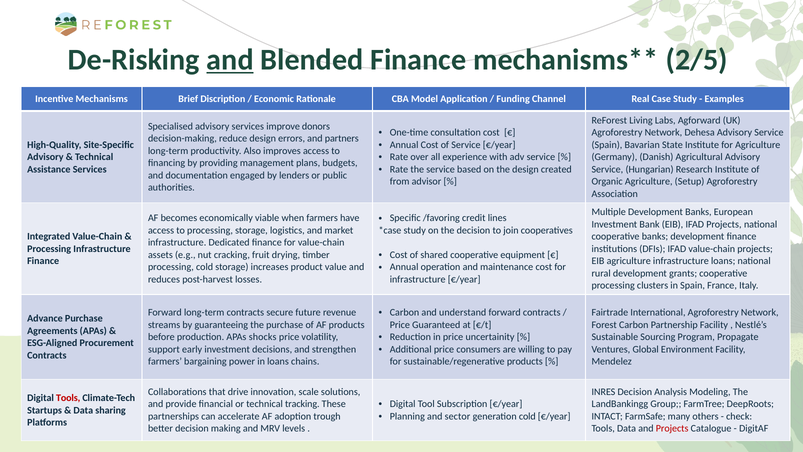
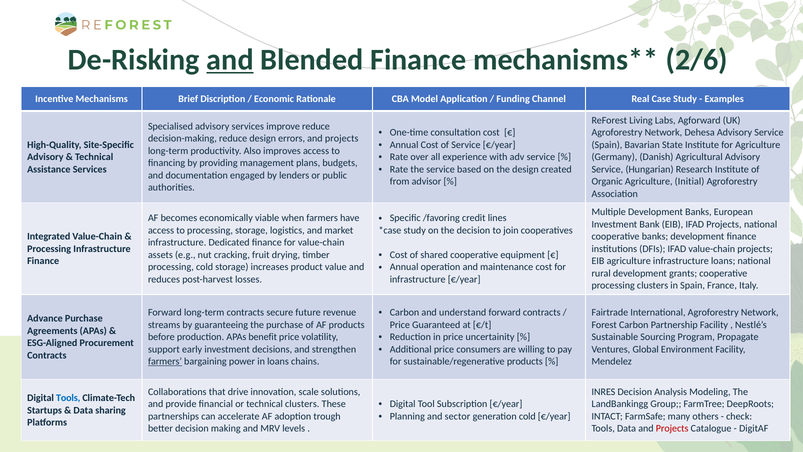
2/5: 2/5 -> 2/6
improve donors: donors -> reduce
errors and partners: partners -> projects
Setup: Setup -> Initial
shocks: shocks -> benefit
farmers at (165, 361) underline: none -> present
Tools at (68, 398) colour: red -> blue
technical tracking: tracking -> clusters
